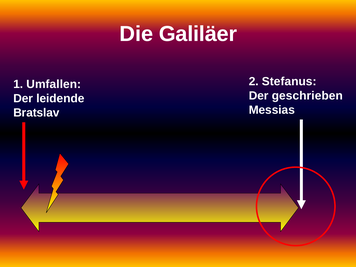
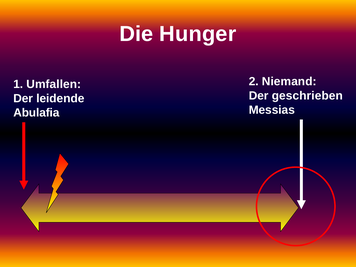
Galiläer: Galiläer -> Hunger
Stefanus: Stefanus -> Niemand
Bratslav: Bratslav -> Abulafia
